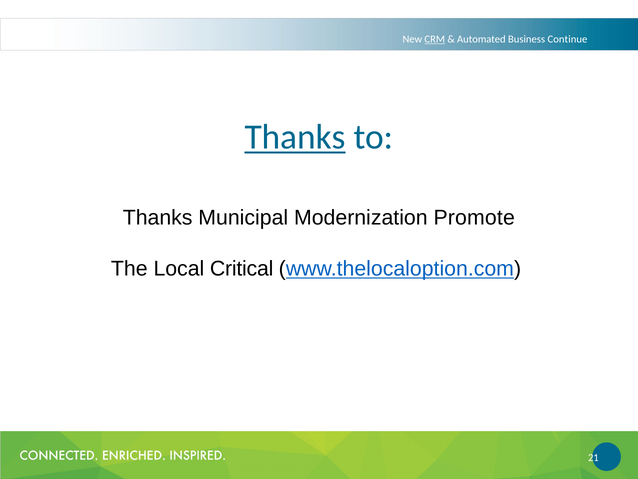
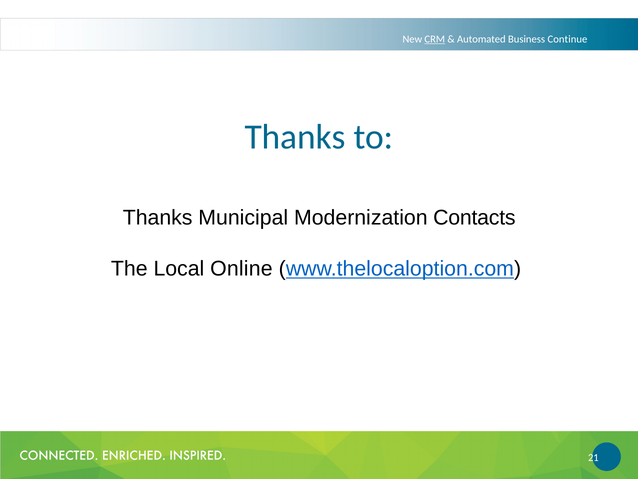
Thanks at (295, 137) underline: present -> none
Promote: Promote -> Contacts
Critical: Critical -> Online
